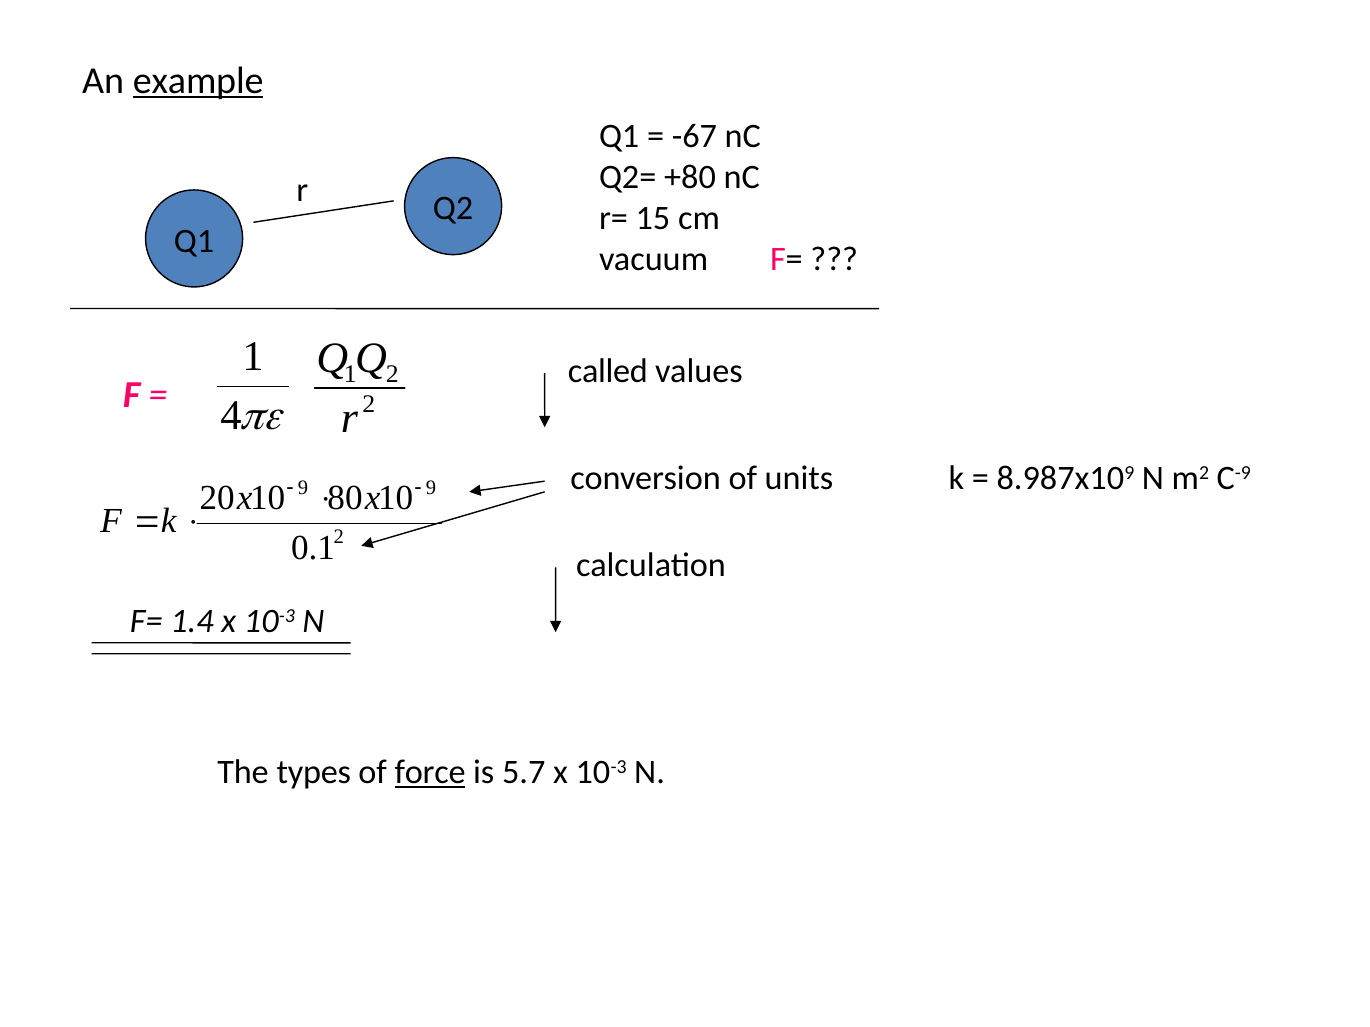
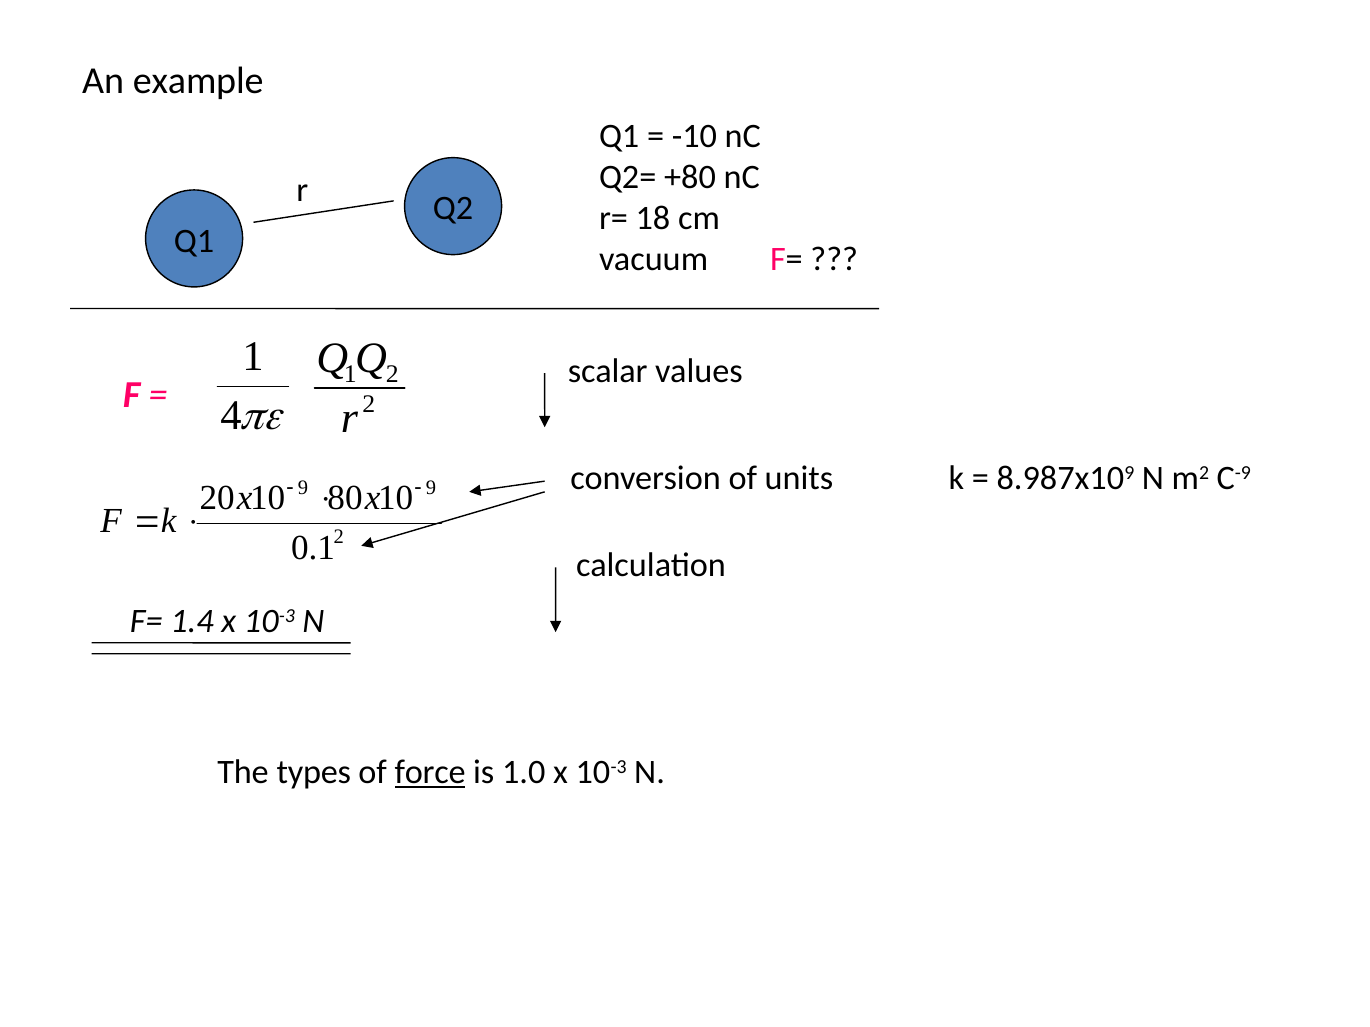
example underline: present -> none
-67: -67 -> -10
15: 15 -> 18
called: called -> scalar
5.7: 5.7 -> 1.0
